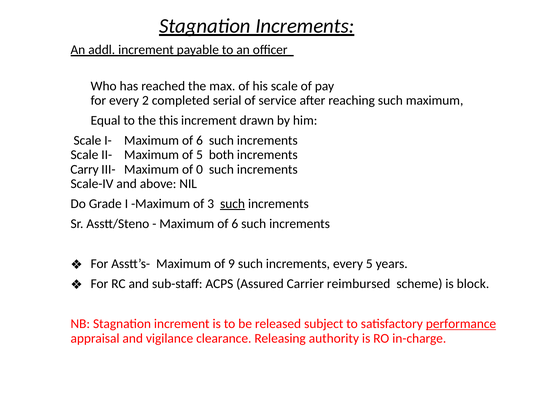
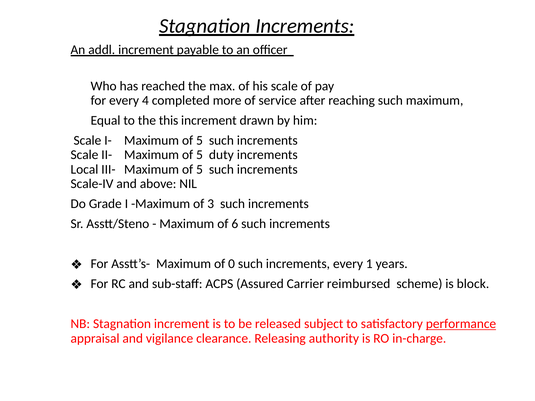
2: 2 -> 4
serial: serial -> more
I- Maximum of 6: 6 -> 5
both: both -> duty
Carry: Carry -> Local
III- Maximum of 0: 0 -> 5
such at (233, 204) underline: present -> none
9: 9 -> 0
every 5: 5 -> 1
